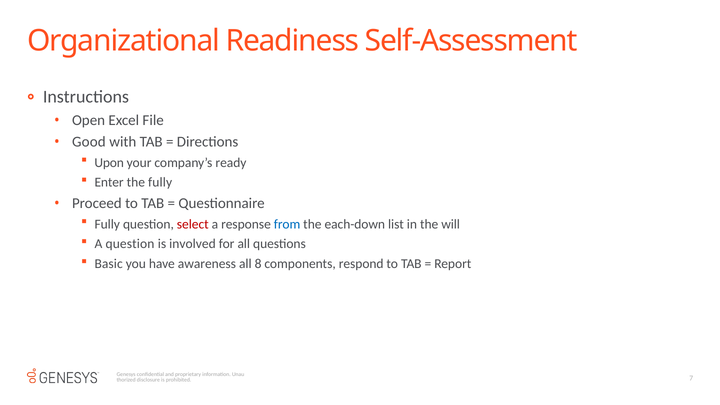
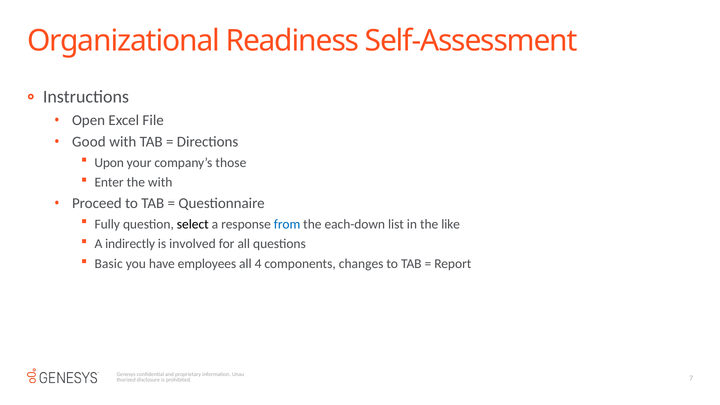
ready: ready -> those
the fully: fully -> with
select colour: red -> black
will: will -> like
A question: question -> indirectly
awareness: awareness -> employees
8: 8 -> 4
respond: respond -> changes
